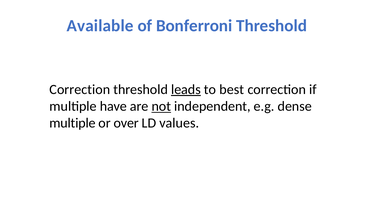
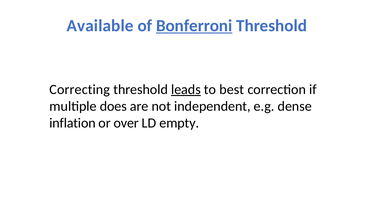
Bonferroni underline: none -> present
Correction at (80, 90): Correction -> Correcting
have: have -> does
not underline: present -> none
multiple at (72, 123): multiple -> inflation
values: values -> empty
